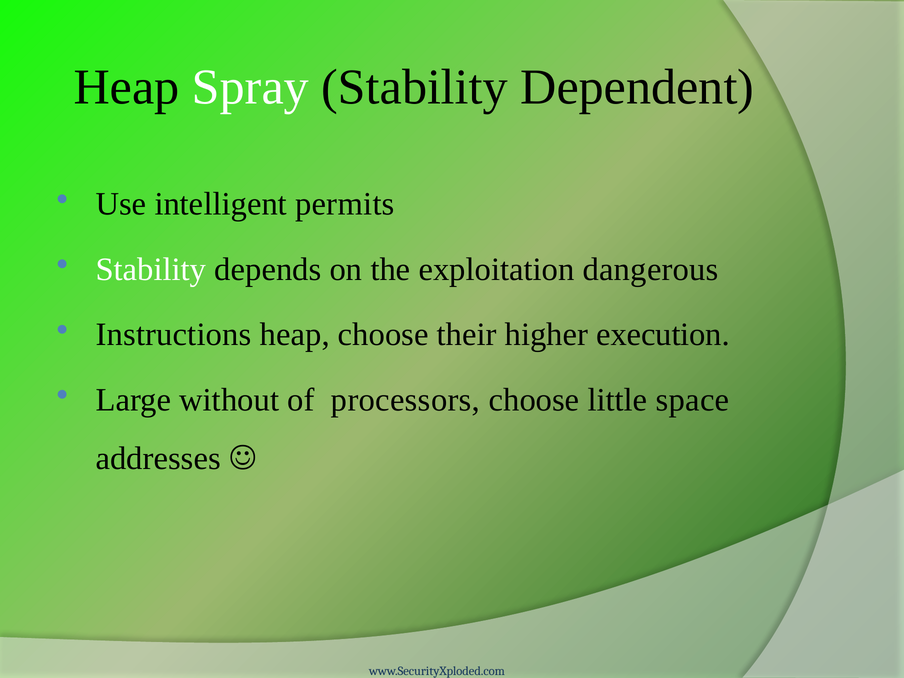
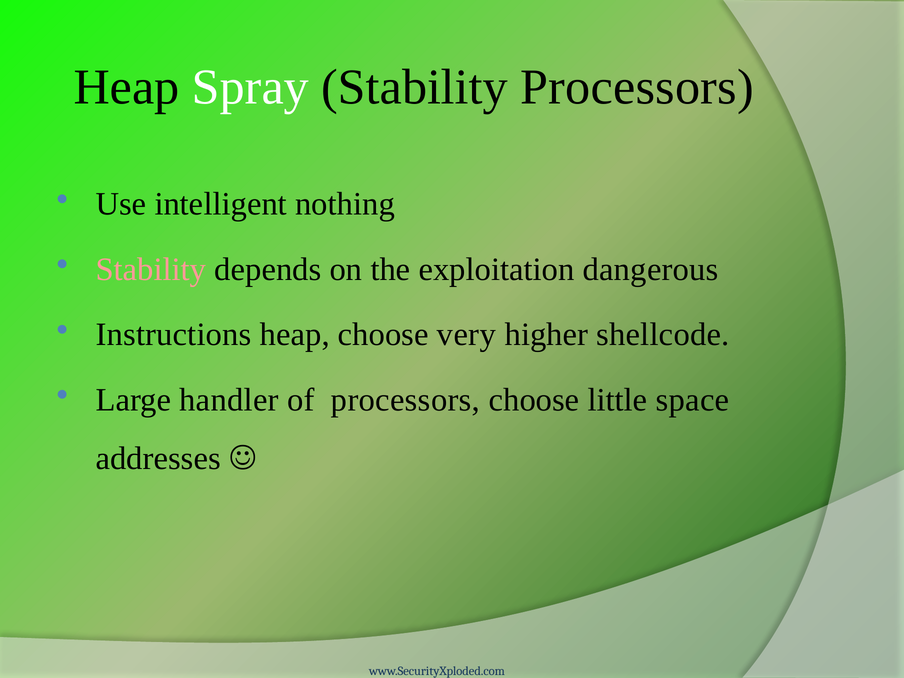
Stability Dependent: Dependent -> Processors
permits: permits -> nothing
Stability at (151, 269) colour: white -> pink
their: their -> very
execution: execution -> shellcode
without: without -> handler
